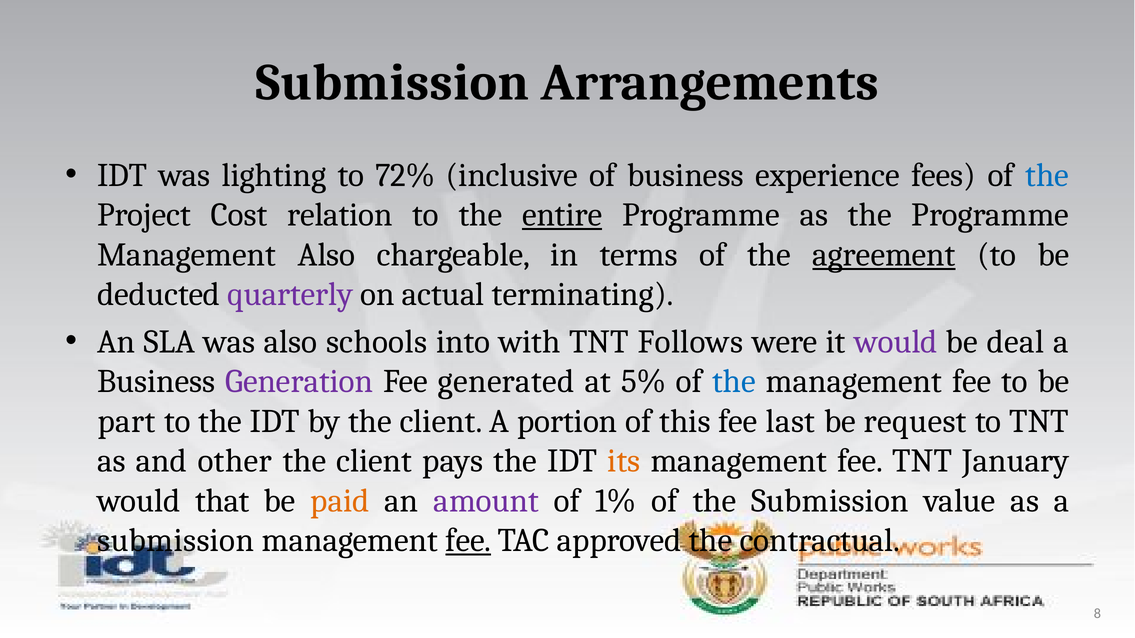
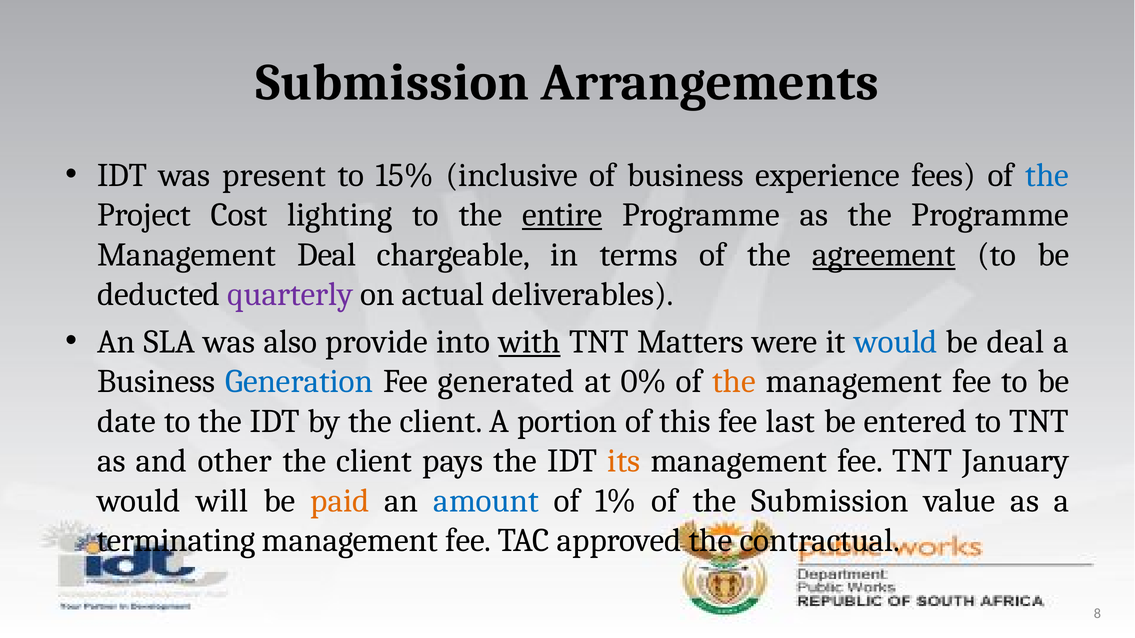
lighting: lighting -> present
72%: 72% -> 15%
relation: relation -> lighting
Management Also: Also -> Deal
terminating: terminating -> deliverables
schools: schools -> provide
with underline: none -> present
Follows: Follows -> Matters
would at (896, 342) colour: purple -> blue
Generation colour: purple -> blue
5%: 5% -> 0%
the at (734, 382) colour: blue -> orange
part: part -> date
request: request -> entered
that: that -> will
amount colour: purple -> blue
submission at (176, 541): submission -> terminating
fee at (468, 541) underline: present -> none
